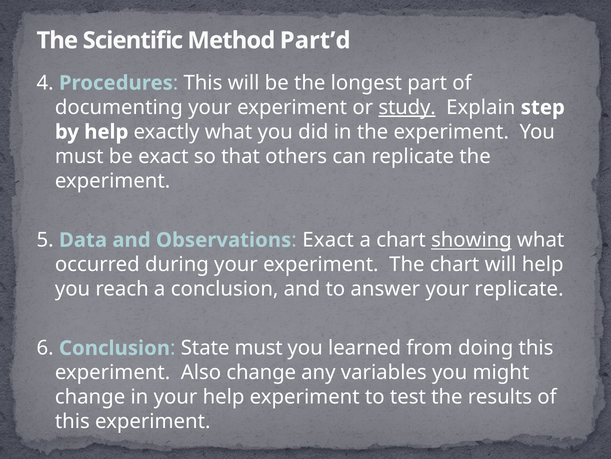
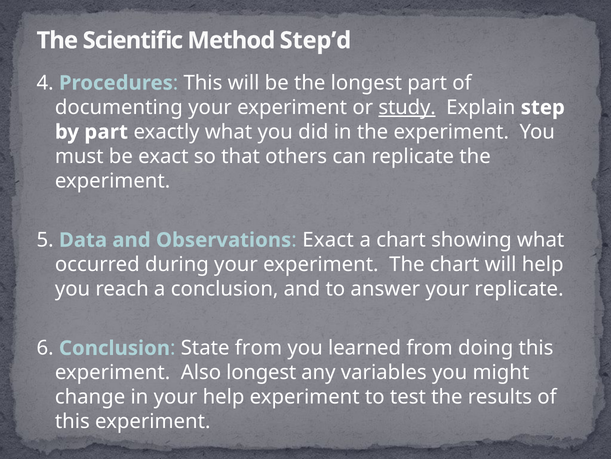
Part’d: Part’d -> Step’d
by help: help -> part
showing underline: present -> none
State must: must -> from
Also change: change -> longest
